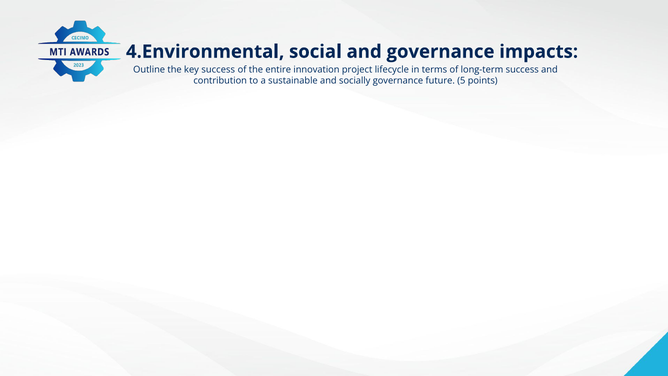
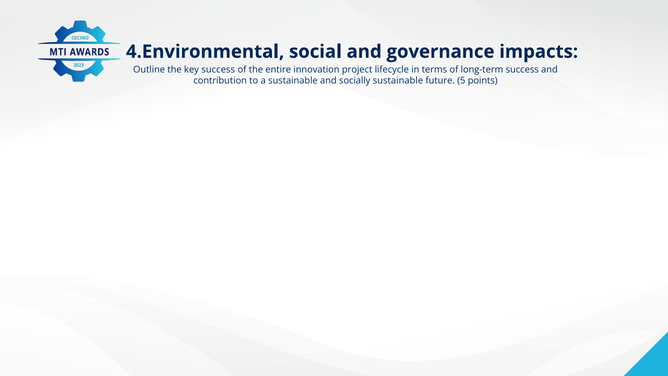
socially governance: governance -> sustainable
